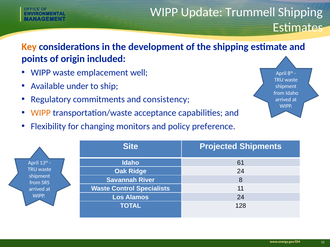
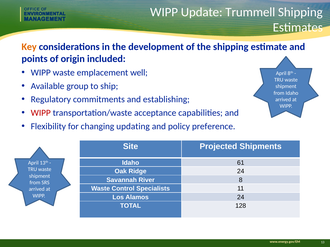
under: under -> group
consistency: consistency -> establishing
WIPP at (41, 113) colour: orange -> red
monitors: monitors -> updating
